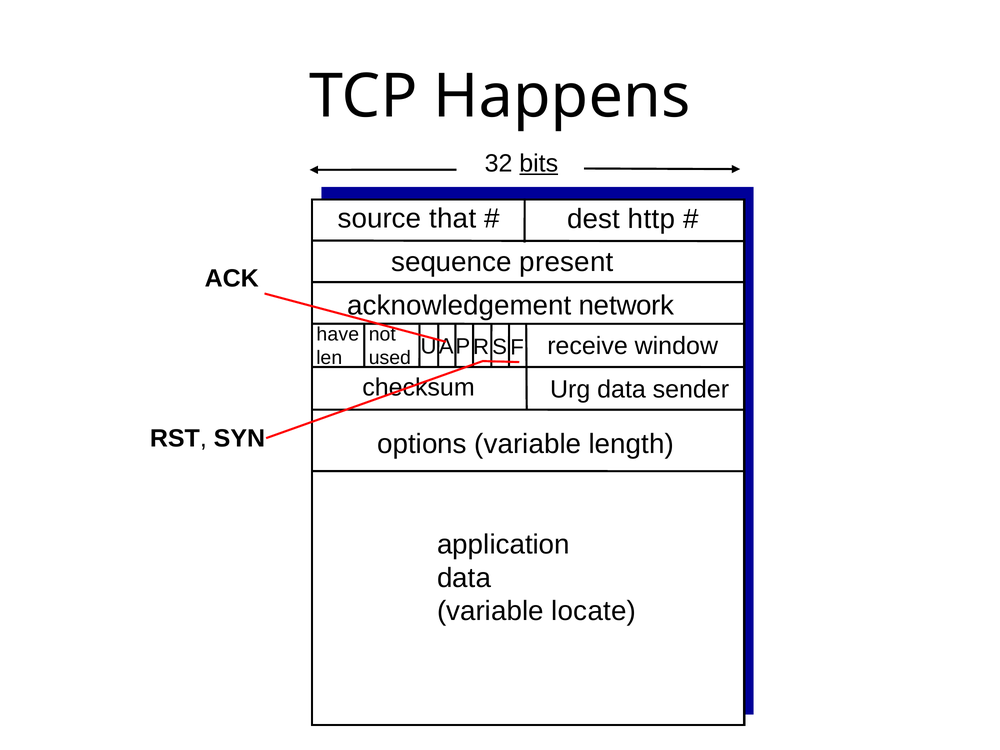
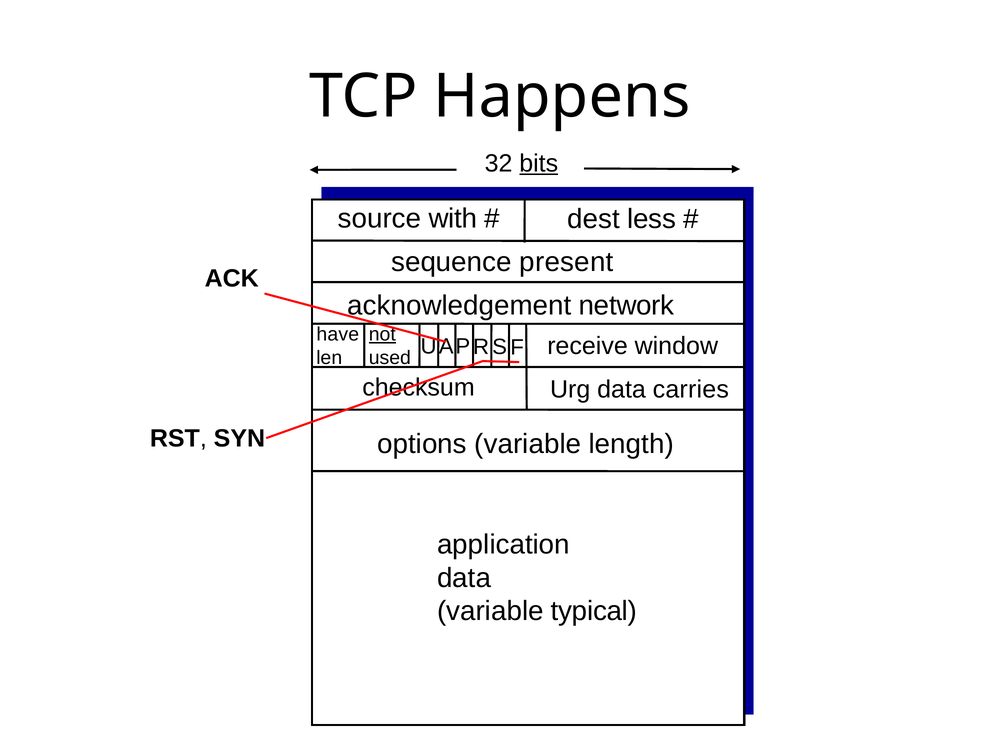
that: that -> with
http: http -> less
not underline: none -> present
sender: sender -> carries
locate: locate -> typical
